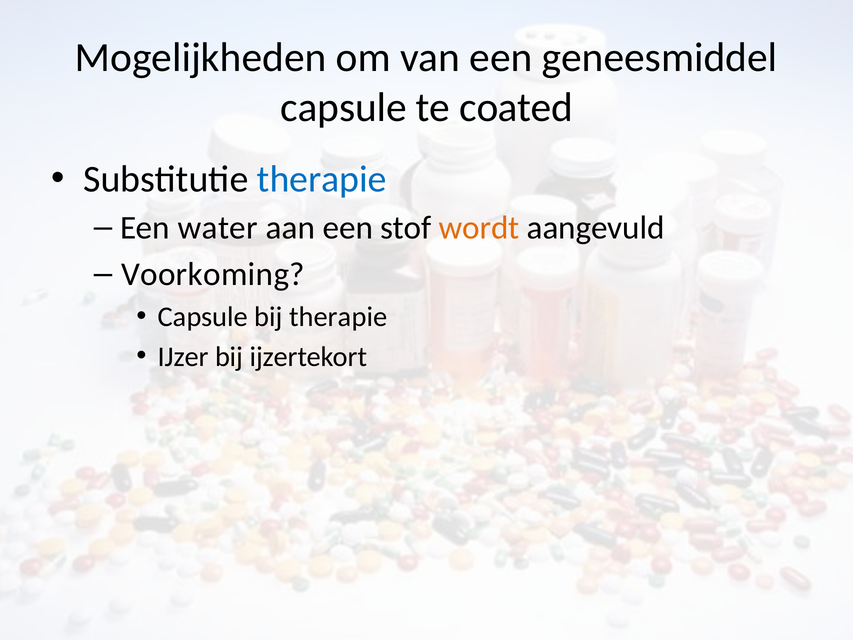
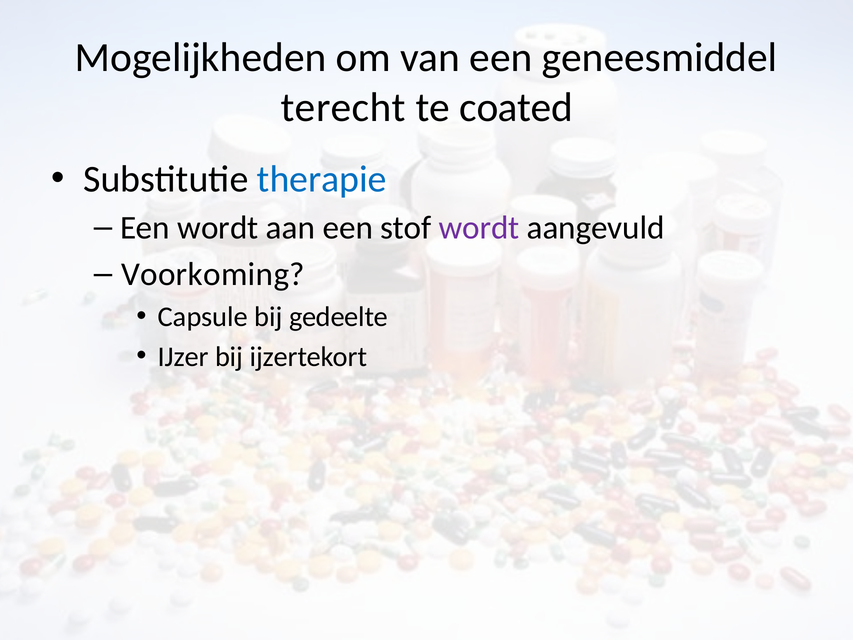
capsule at (344, 107): capsule -> terecht
Een water: water -> wordt
wordt at (479, 228) colour: orange -> purple
bij therapie: therapie -> gedeelte
